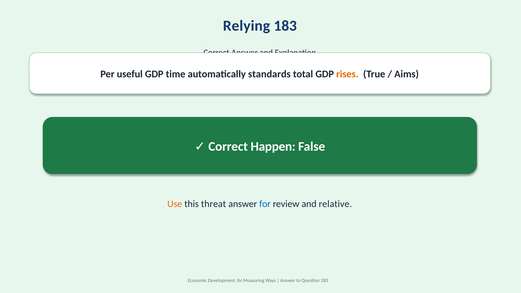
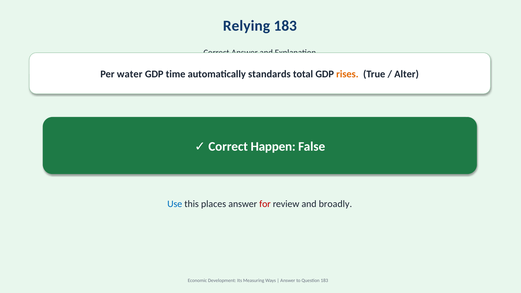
useful: useful -> water
Aims: Aims -> Alter
Use colour: orange -> blue
threat: threat -> places
for colour: blue -> red
relative: relative -> broadly
